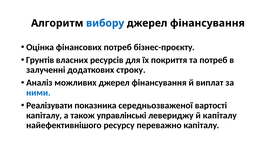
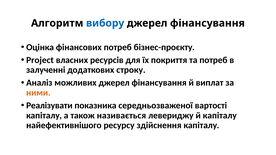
Грунтів: Грунтів -> Project
ними colour: blue -> orange
управлінські: управлінські -> називається
переважно: переважно -> здійснення
